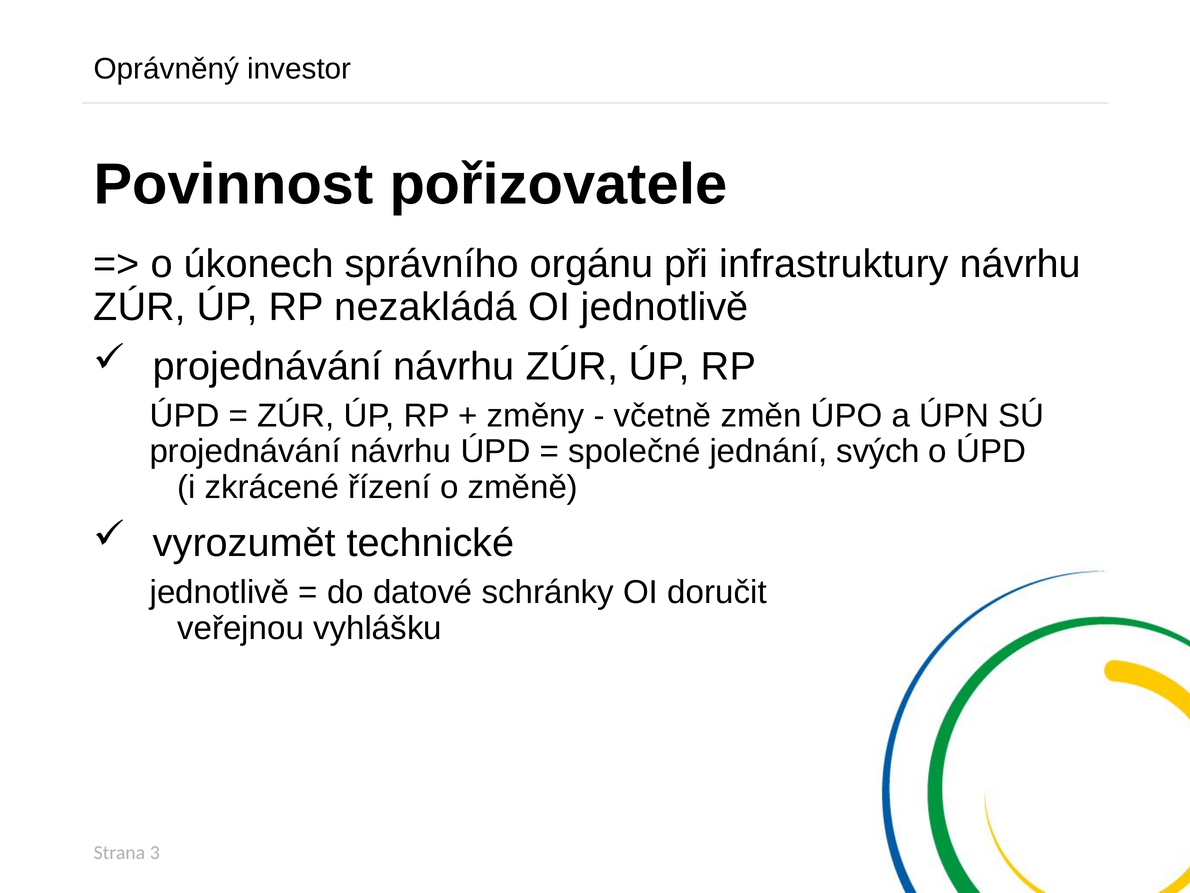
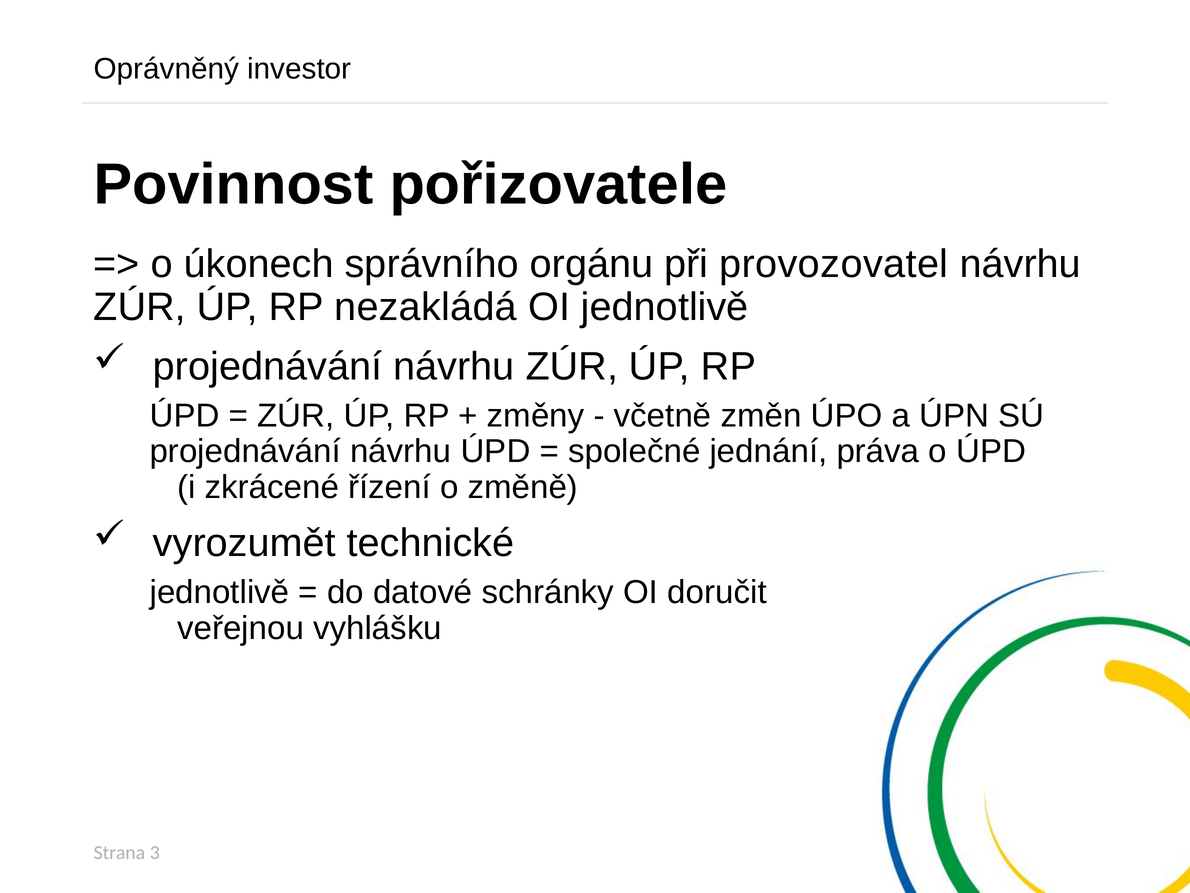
infrastruktury: infrastruktury -> provozovatel
svých: svých -> práva
